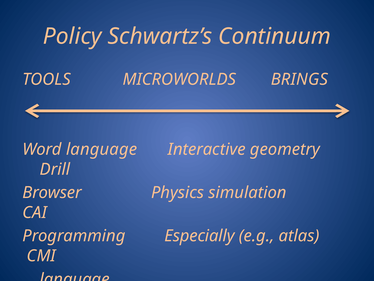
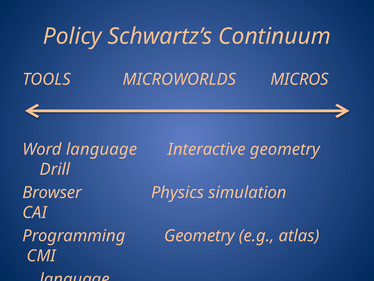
BRINGS: BRINGS -> MICROS
Programming Especially: Especially -> Geometry
